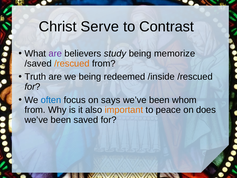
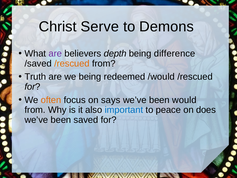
Contrast: Contrast -> Demons
study: study -> depth
memorize: memorize -> difference
/inside: /inside -> /would
often colour: blue -> orange
whom: whom -> would
important colour: orange -> blue
